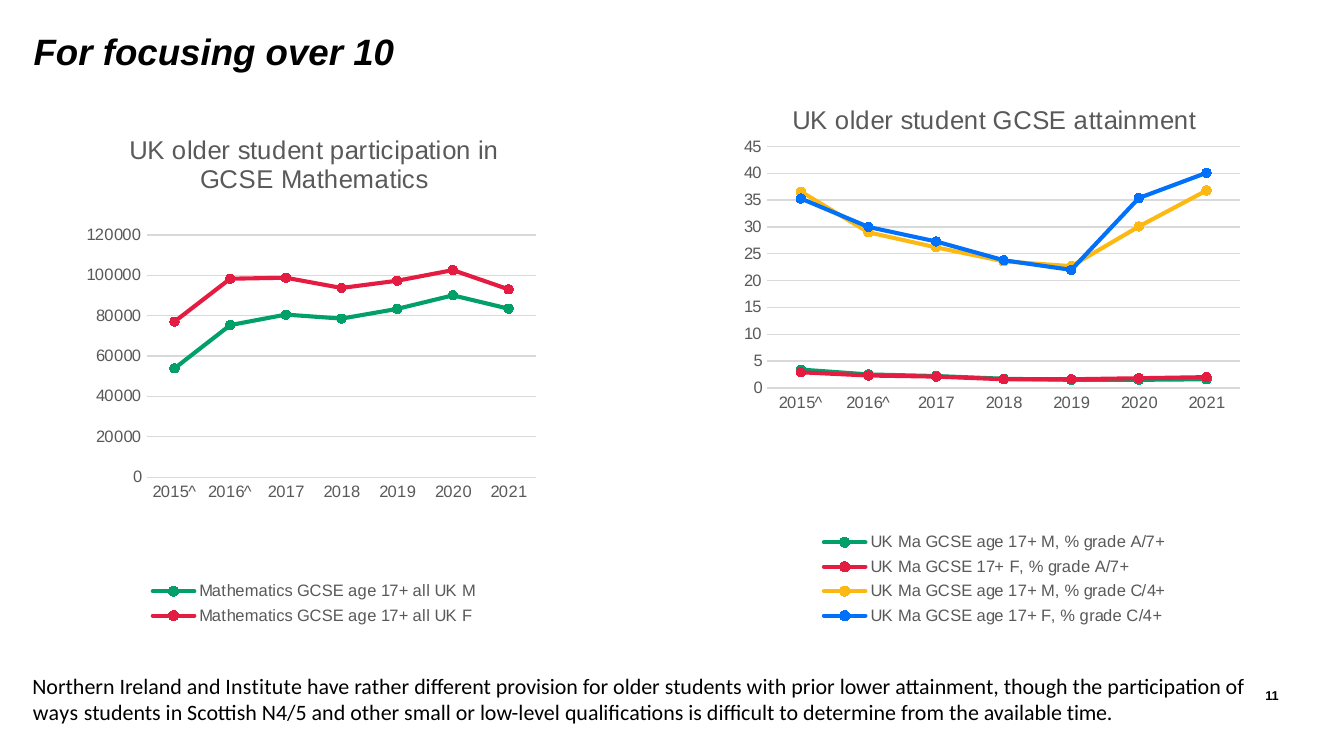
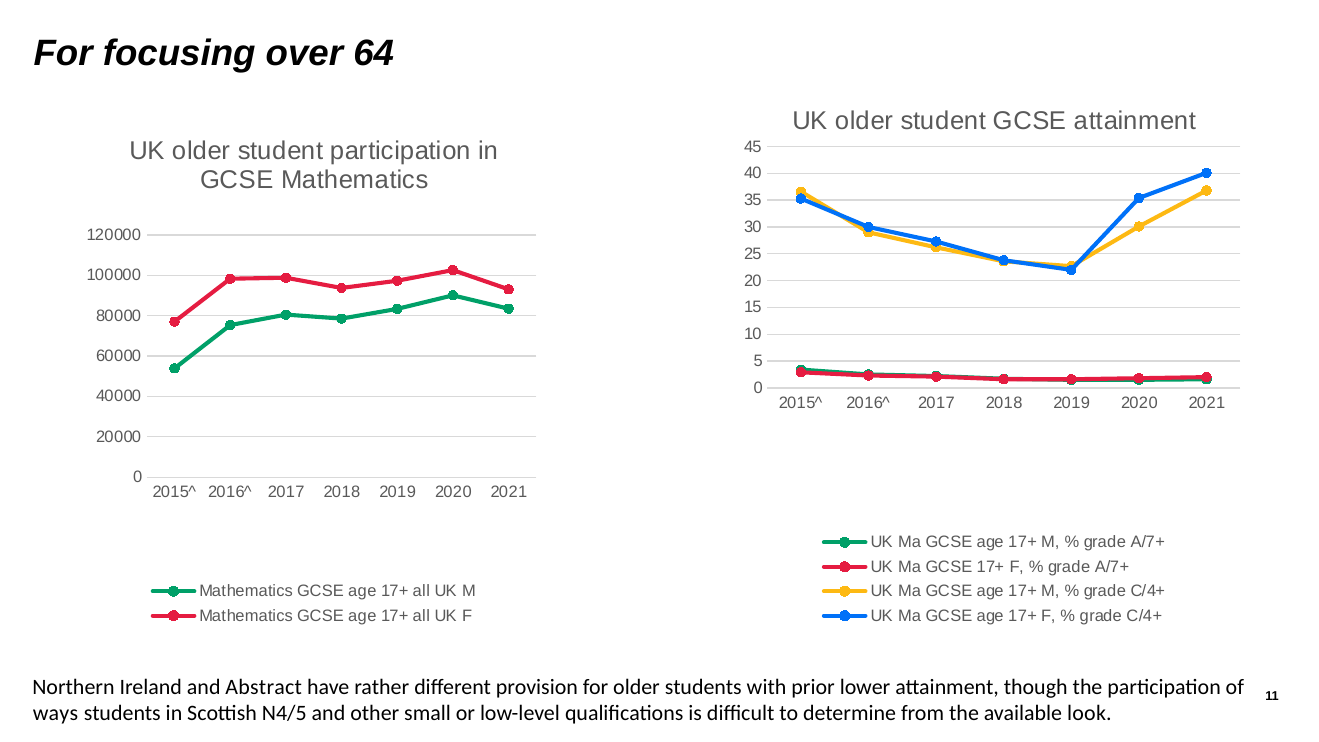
over 10: 10 -> 64
Institute: Institute -> Abstract
time: time -> look
